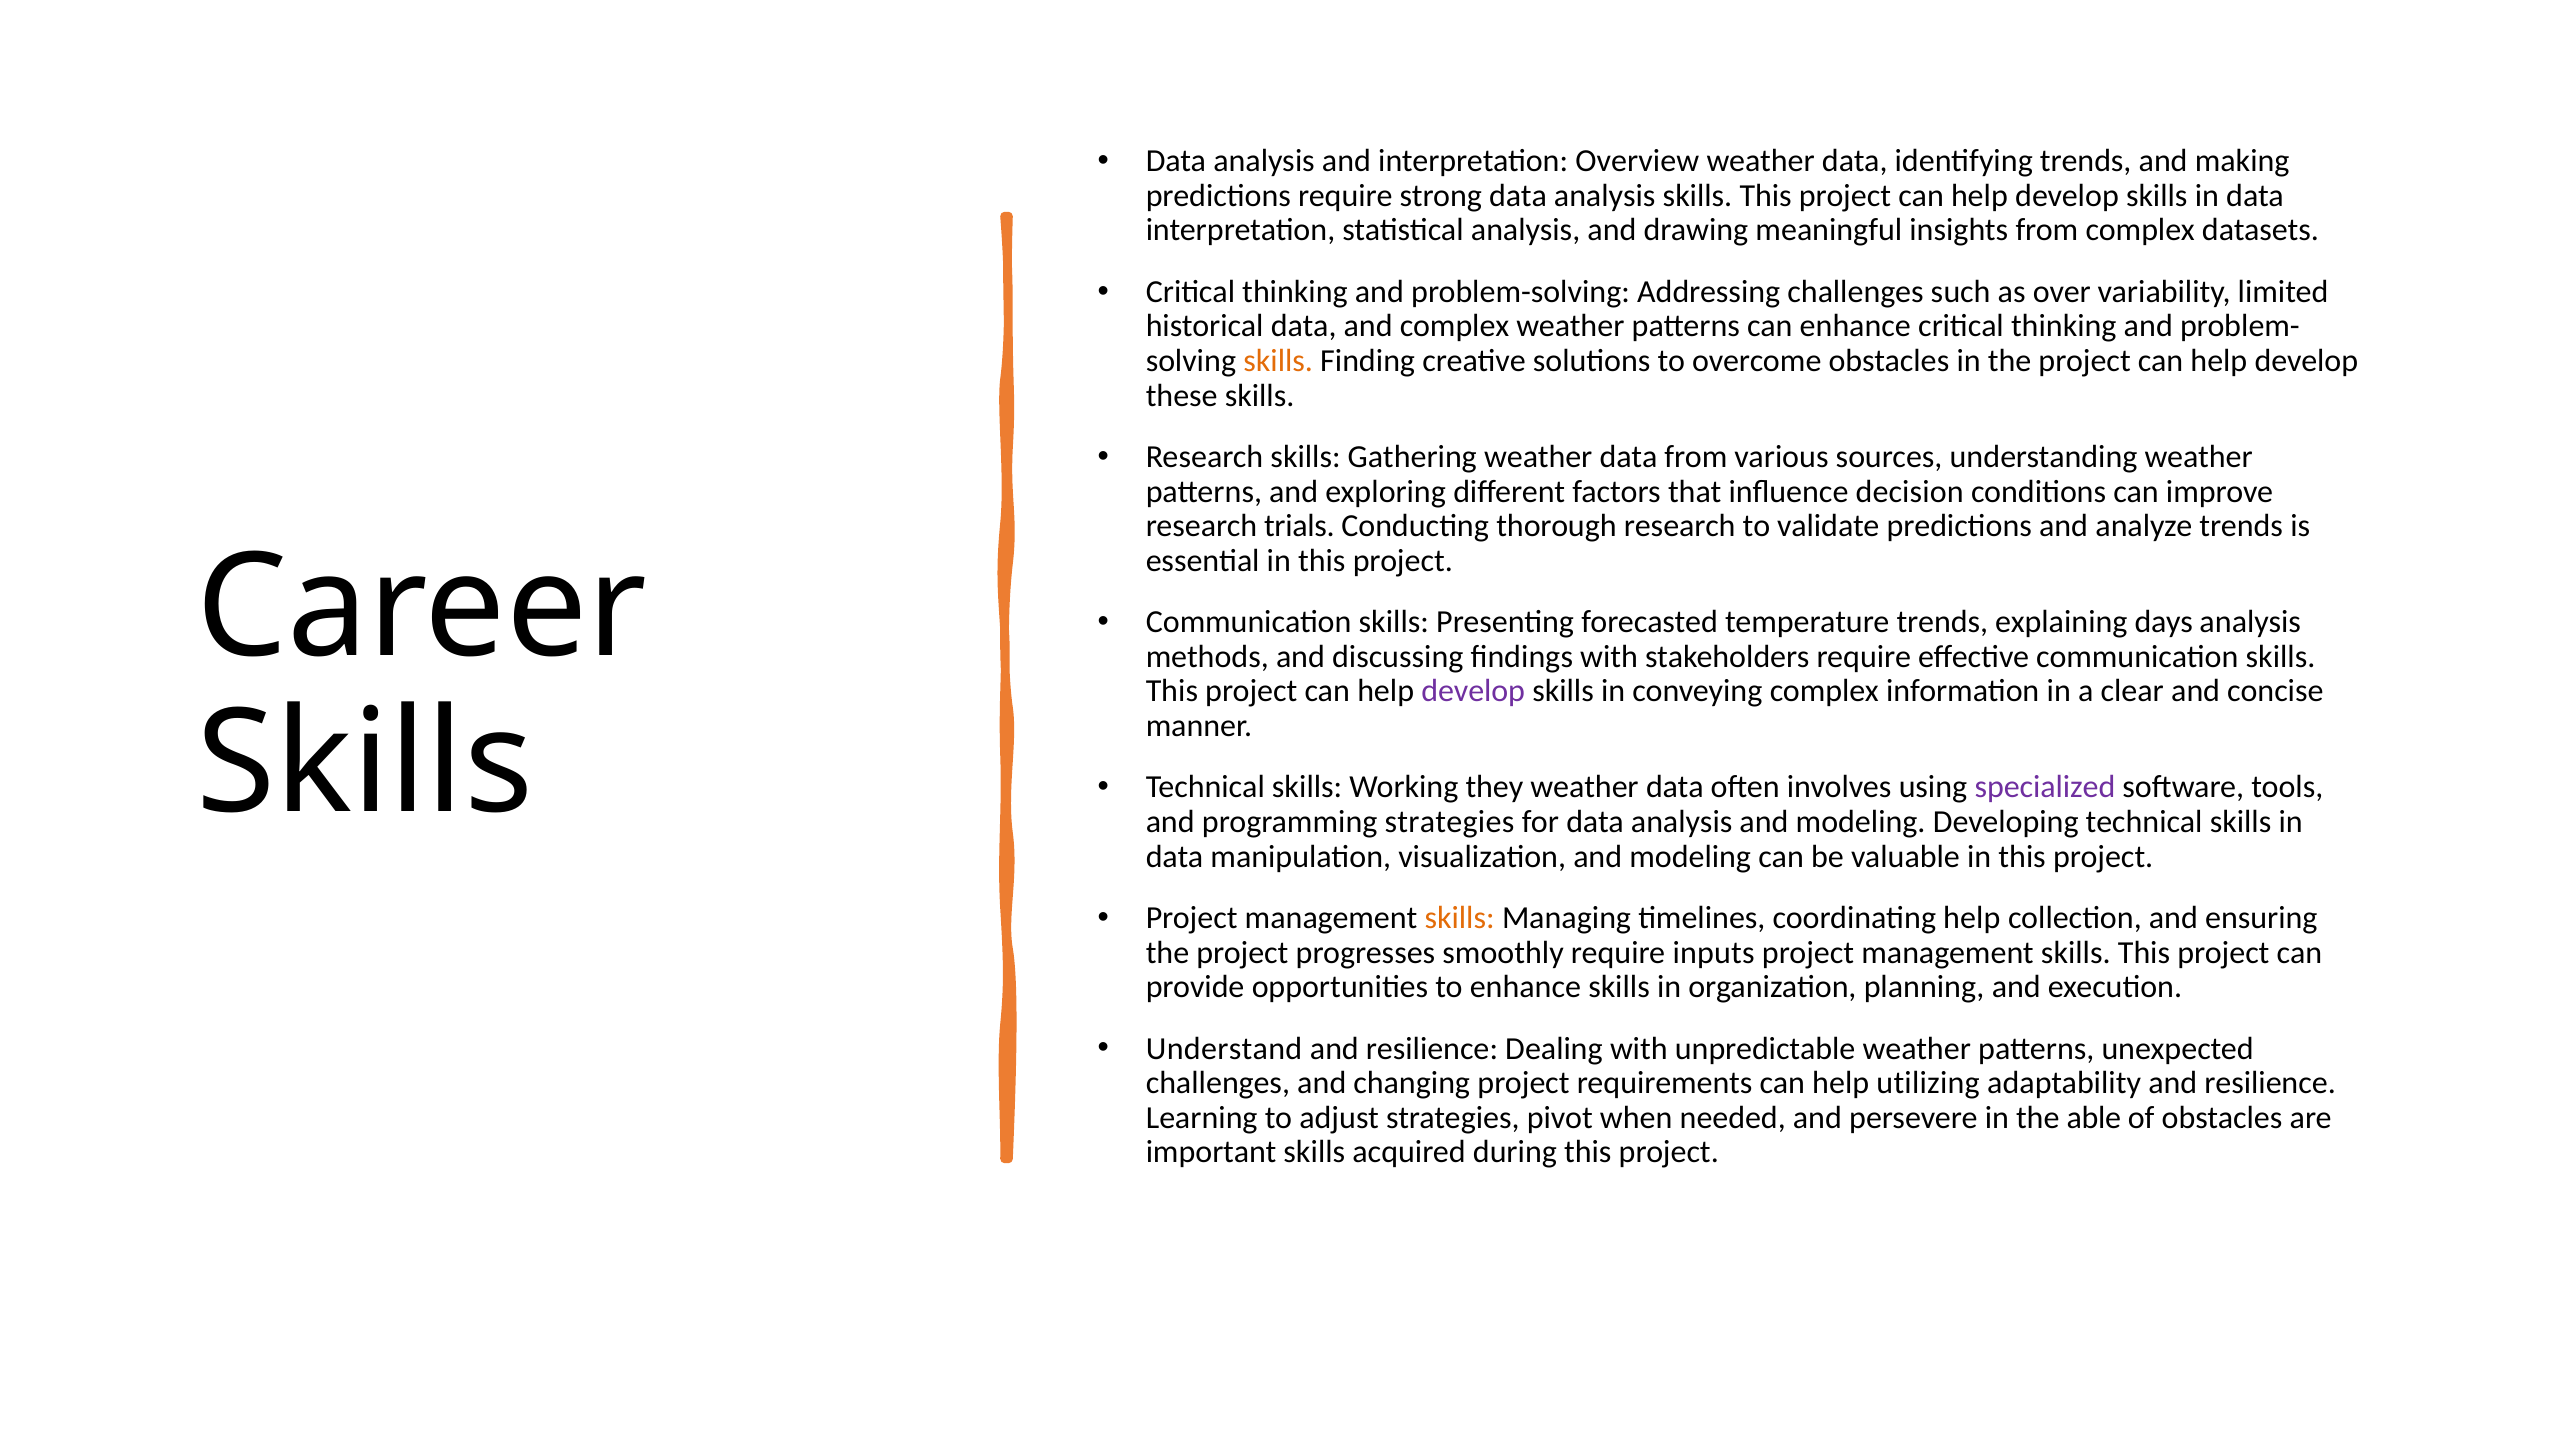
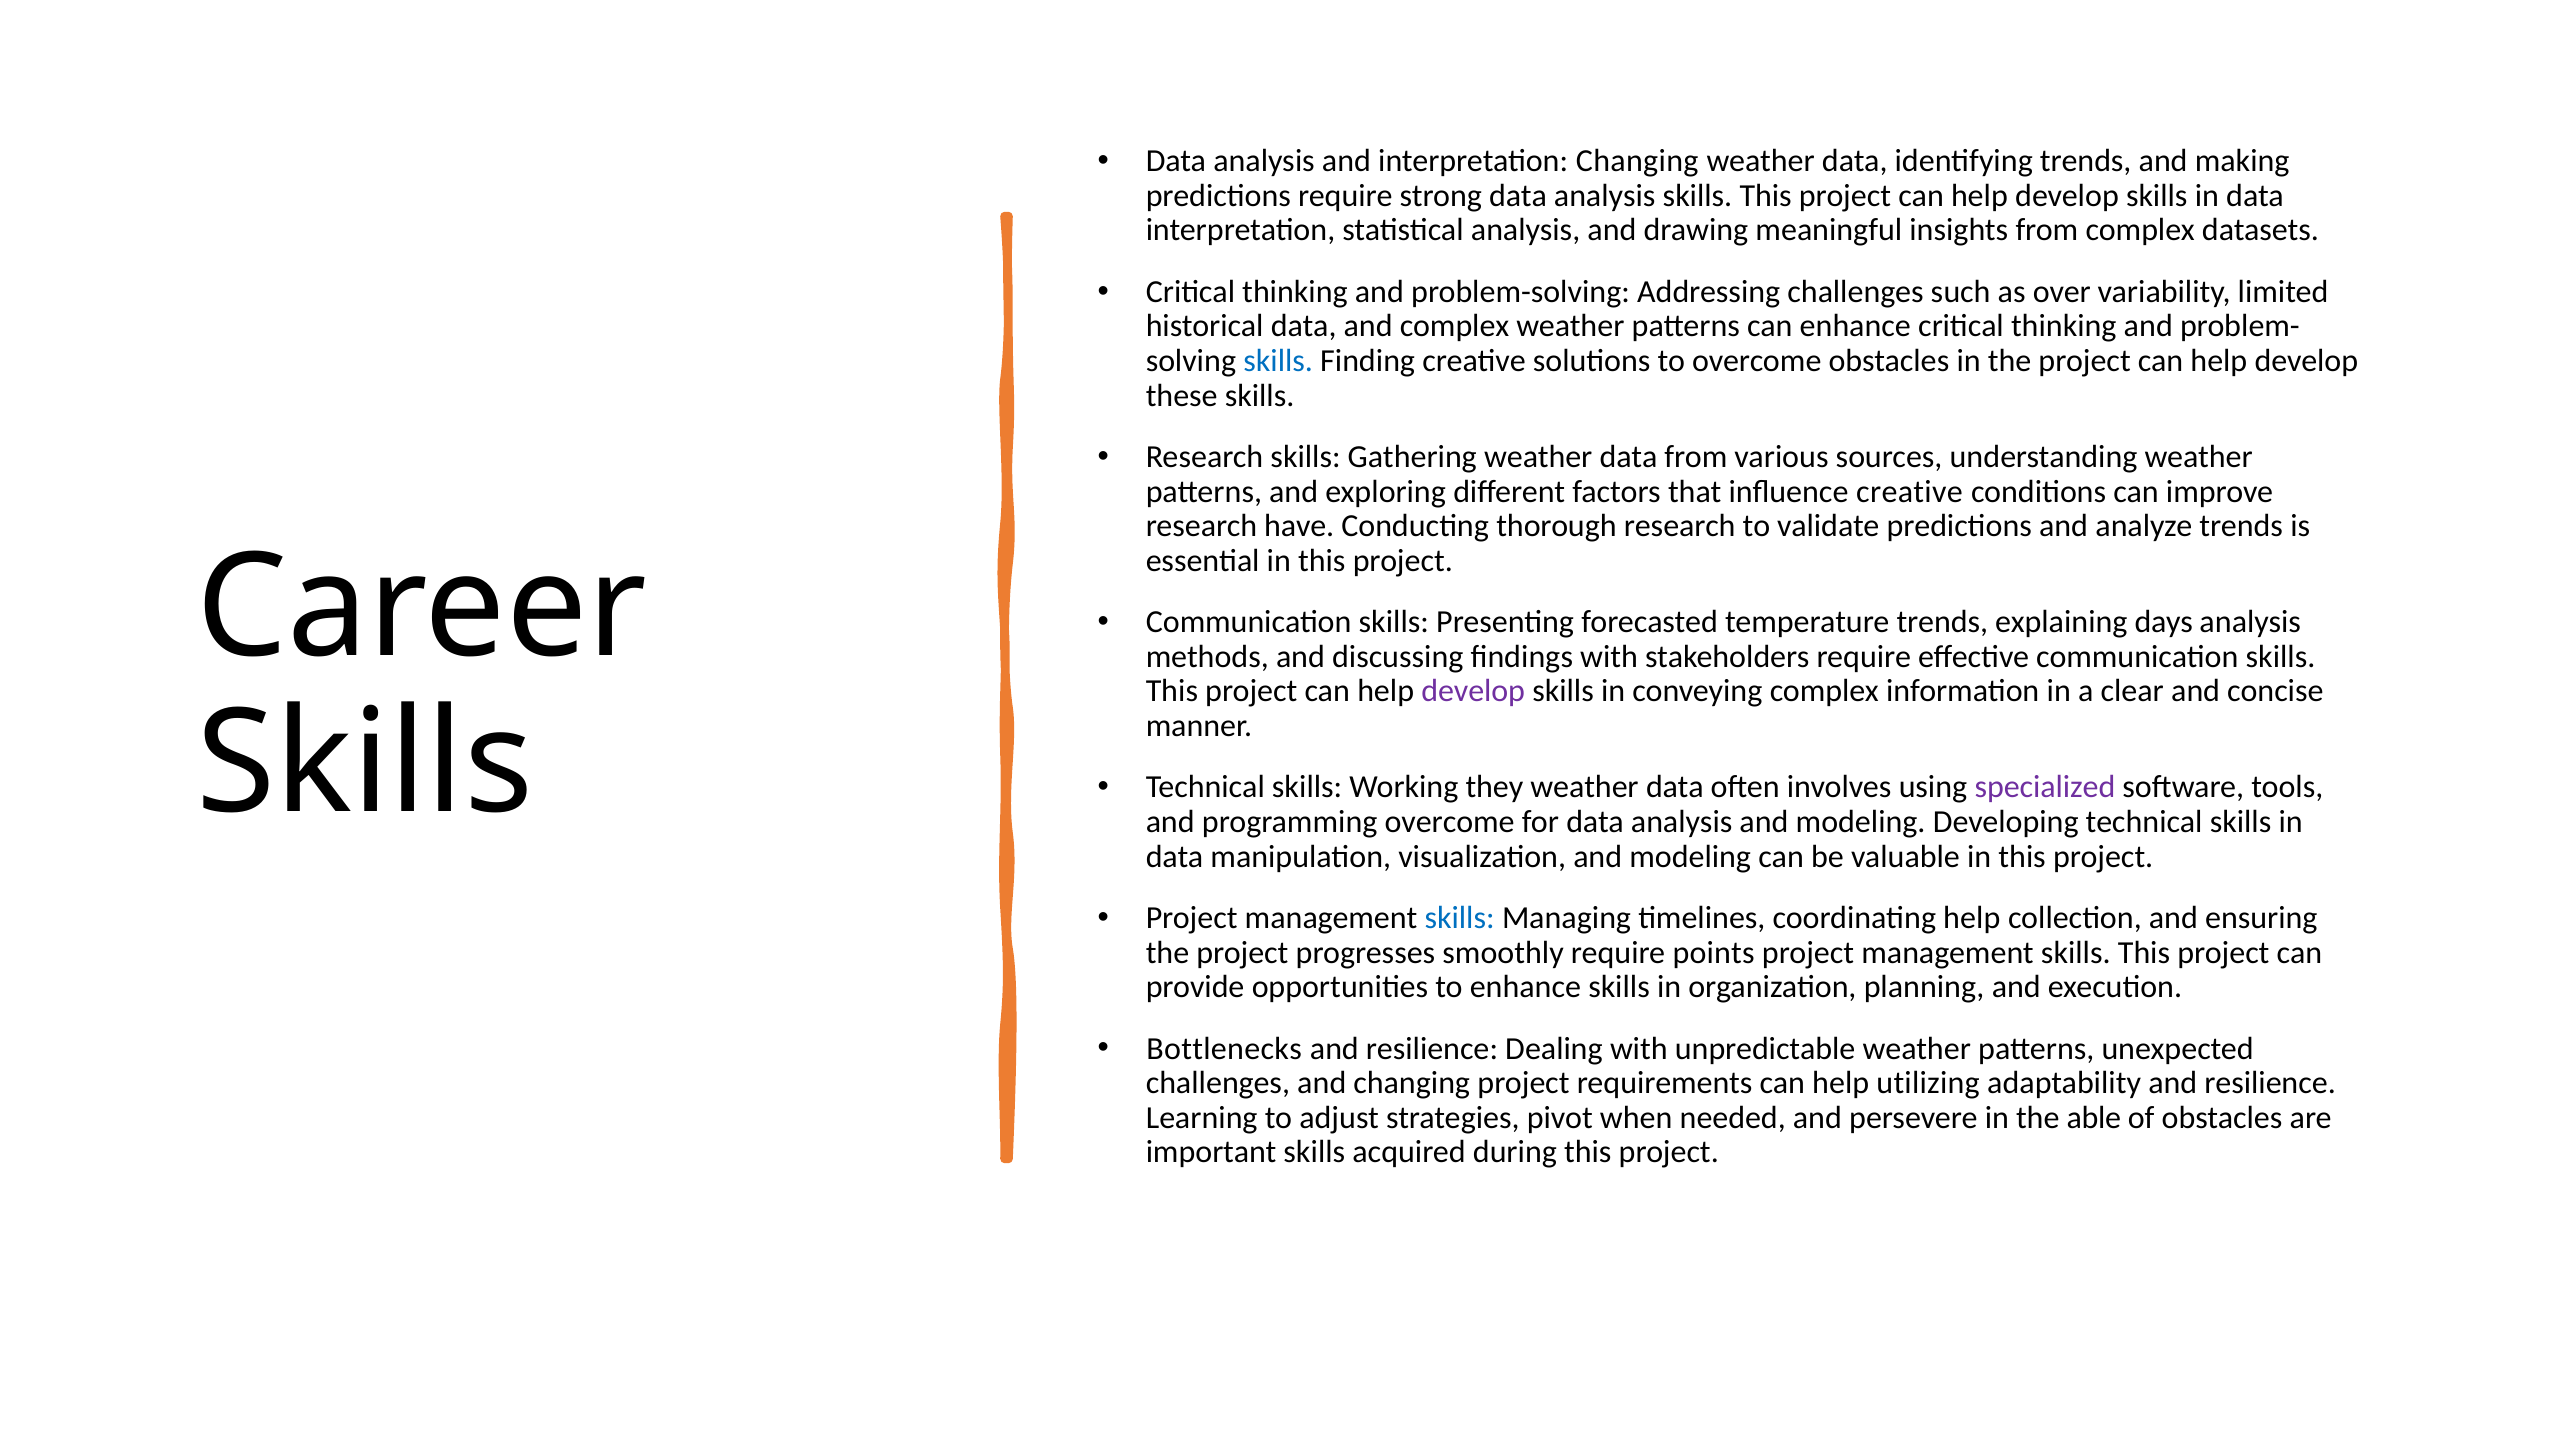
interpretation Overview: Overview -> Changing
skills at (1278, 361) colour: orange -> blue
influence decision: decision -> creative
trials: trials -> have
programming strategies: strategies -> overcome
skills at (1460, 918) colour: orange -> blue
inputs: inputs -> points
Understand: Understand -> Bottlenecks
